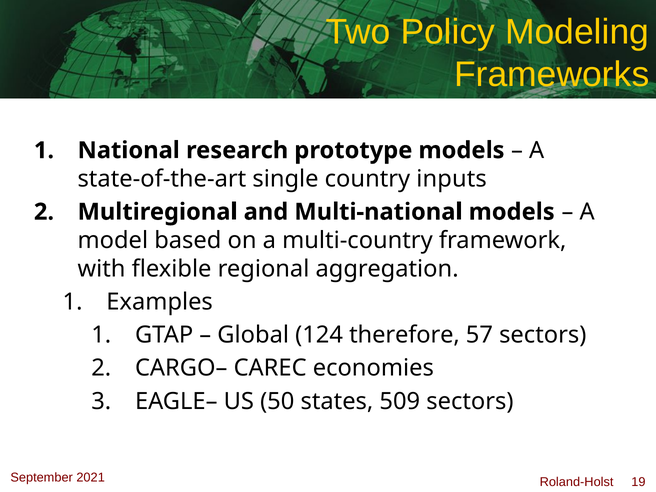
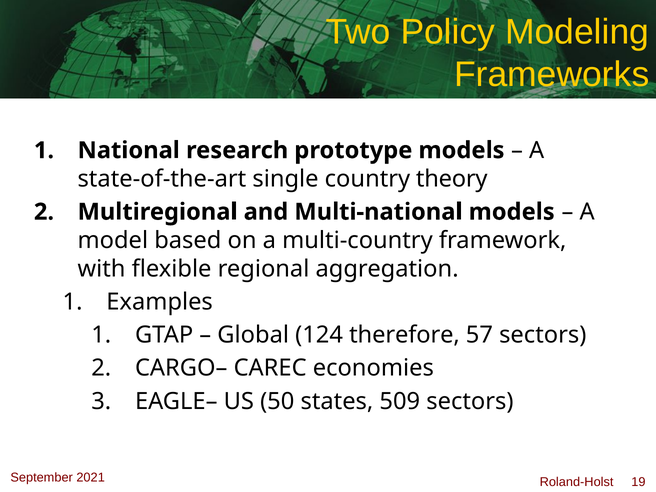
inputs: inputs -> theory
